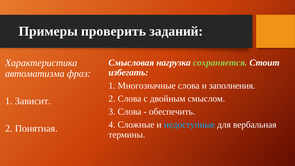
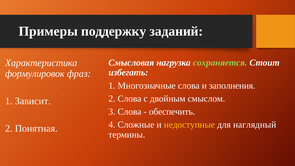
проверить: проверить -> поддержку
автоматизма: автоматизма -> формулировок
недоступные colour: light blue -> yellow
вербальная: вербальная -> наглядный
